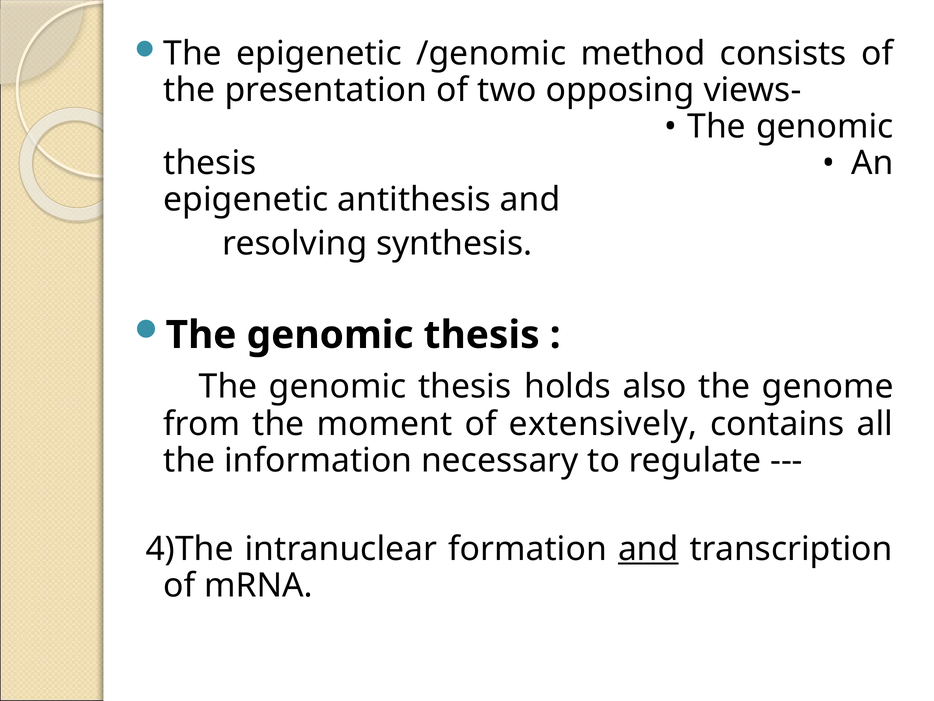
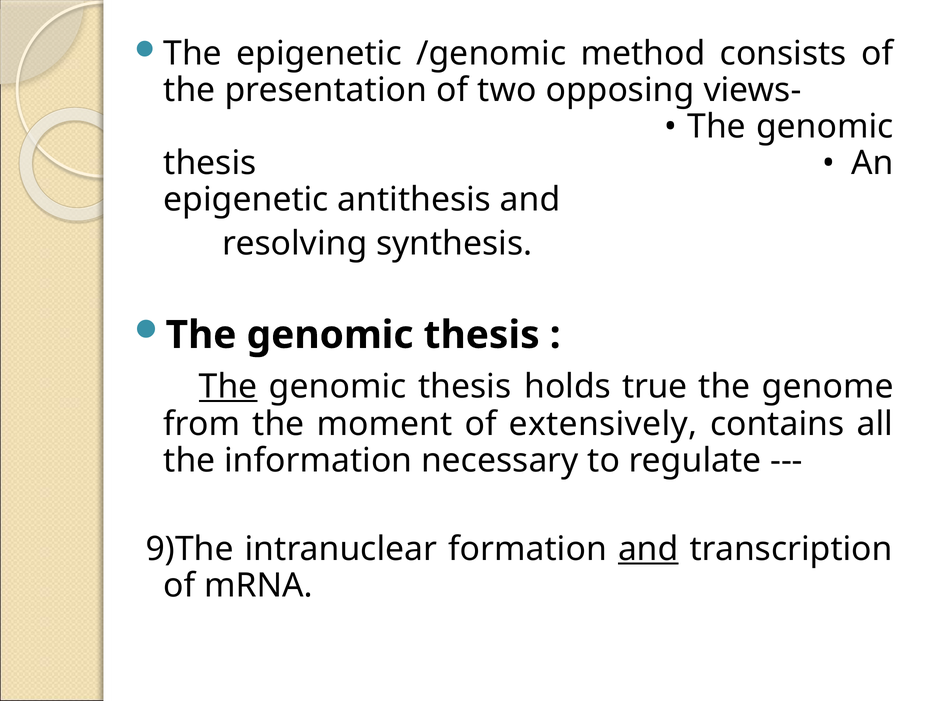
The at (228, 386) underline: none -> present
also: also -> true
4)The: 4)The -> 9)The
